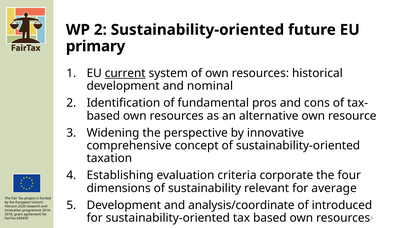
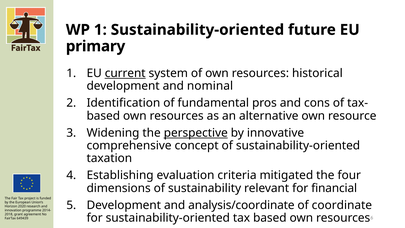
WP 2: 2 -> 1
perspective underline: none -> present
corporate: corporate -> mitigated
average: average -> financial
introduced: introduced -> coordinate
